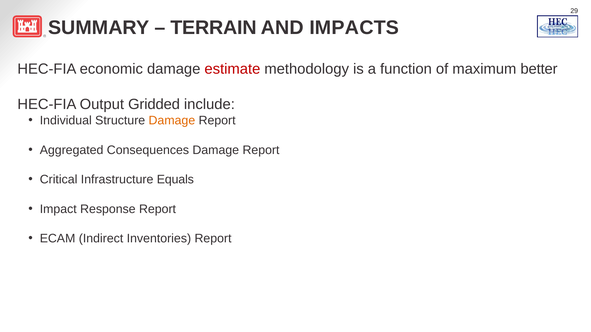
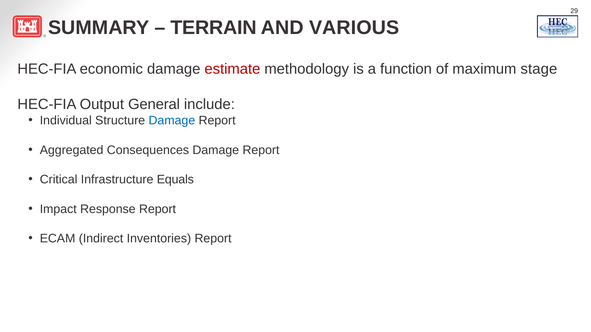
IMPACTS: IMPACTS -> VARIOUS
better: better -> stage
Gridded: Gridded -> General
Damage at (172, 121) colour: orange -> blue
